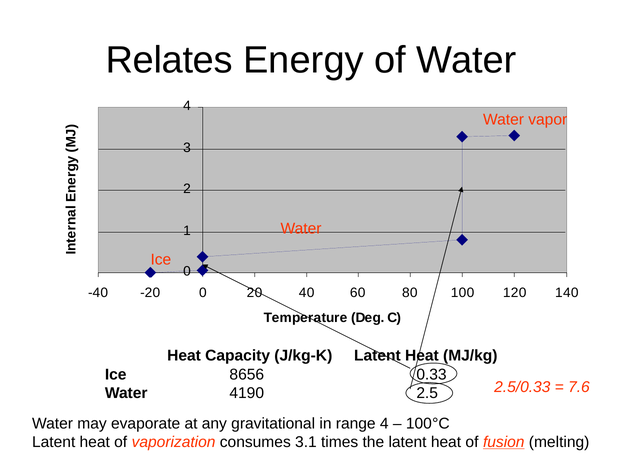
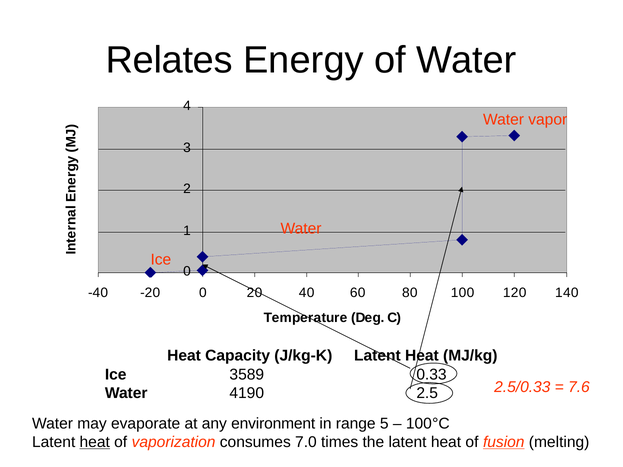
8656: 8656 -> 3589
gravitational: gravitational -> environment
range 4: 4 -> 5
heat at (95, 442) underline: none -> present
3.1: 3.1 -> 7.0
